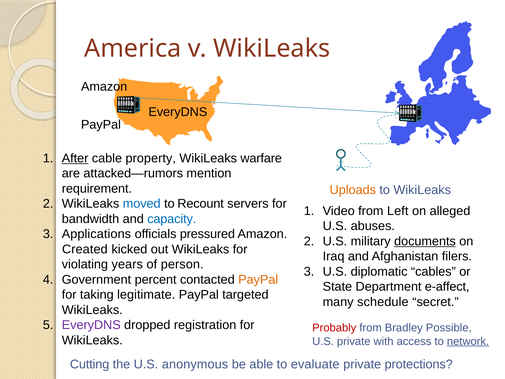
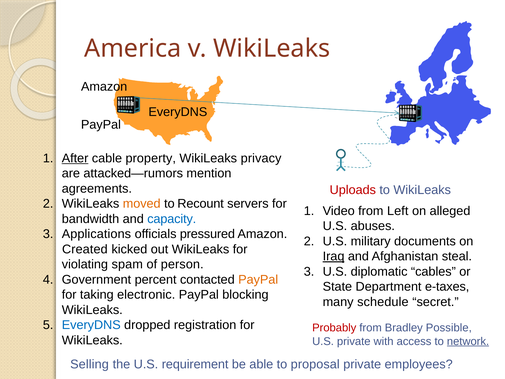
warfare: warfare -> privacy
requirement: requirement -> agreements
Uploads colour: orange -> red
moved colour: blue -> orange
documents underline: present -> none
Iraq underline: none -> present
filers: filers -> steal
years: years -> spam
e-affect: e-affect -> e-taxes
legitimate: legitimate -> electronic
targeted: targeted -> blocking
EveryDNS at (91, 325) colour: purple -> blue
Cutting: Cutting -> Selling
anonymous: anonymous -> requirement
evaluate: evaluate -> proposal
protections: protections -> employees
